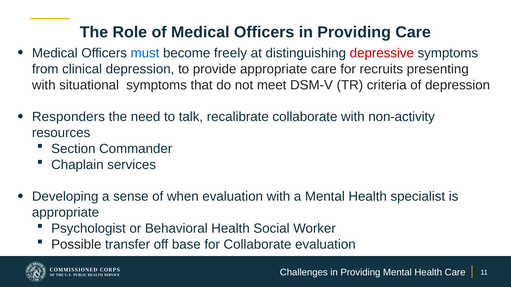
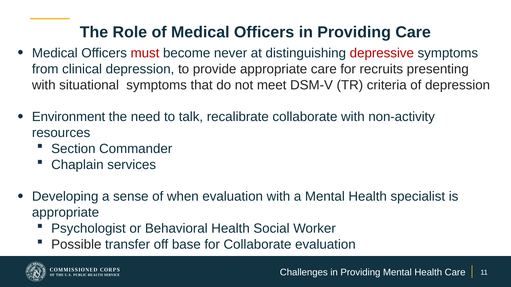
must colour: blue -> red
freely: freely -> never
Responders: Responders -> Environment
